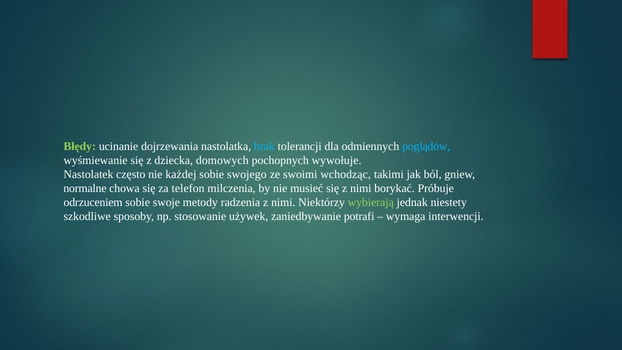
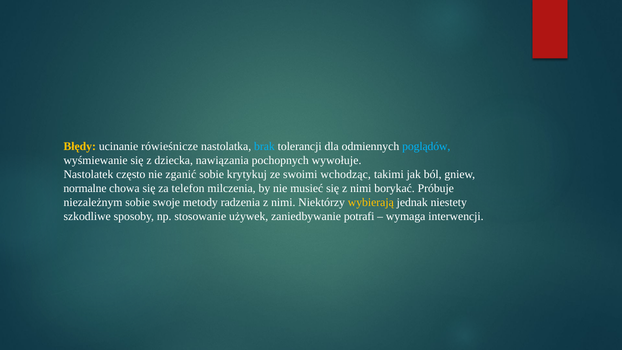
Błędy colour: light green -> yellow
dojrzewania: dojrzewania -> rówieśnicze
domowych: domowych -> nawiązania
każdej: każdej -> zganić
swojego: swojego -> krytykuj
odrzuceniem: odrzuceniem -> niezależnym
wybierają colour: light green -> yellow
